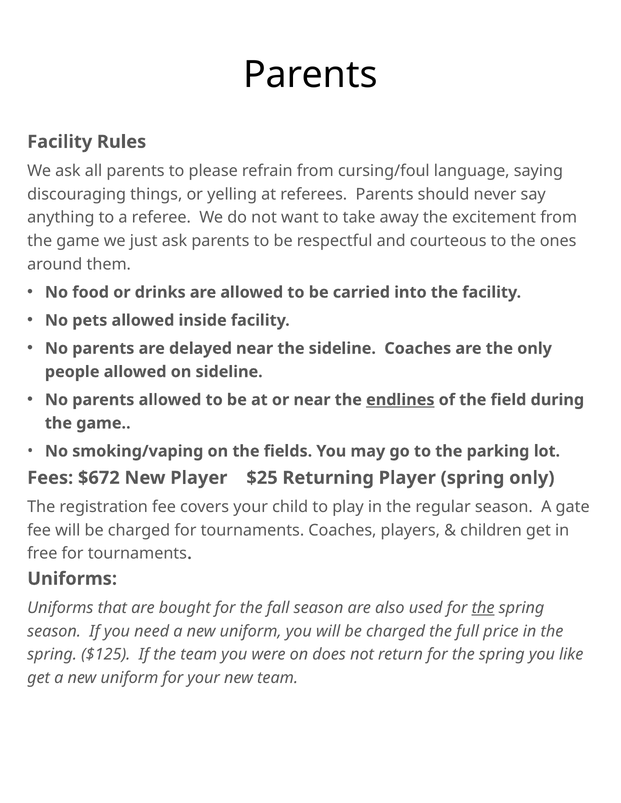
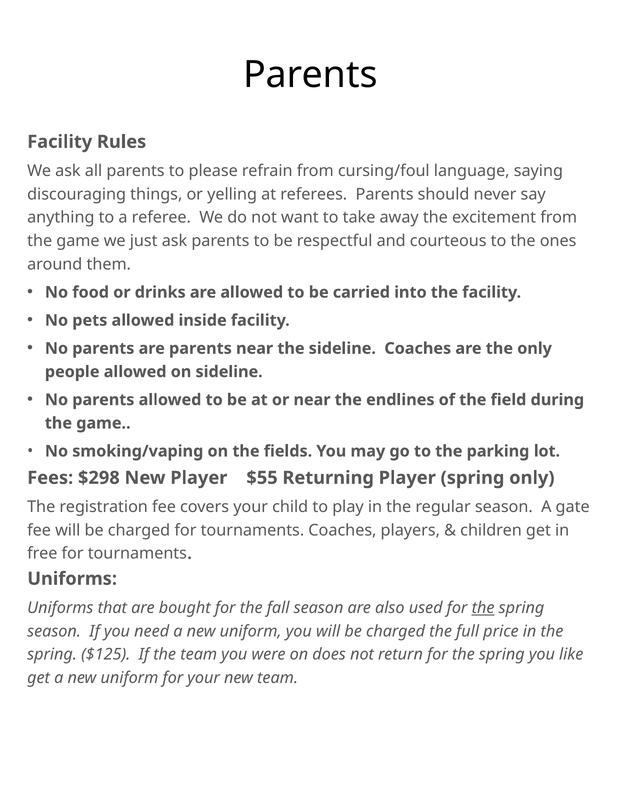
are delayed: delayed -> parents
endlines underline: present -> none
$672: $672 -> $298
$25: $25 -> $55
